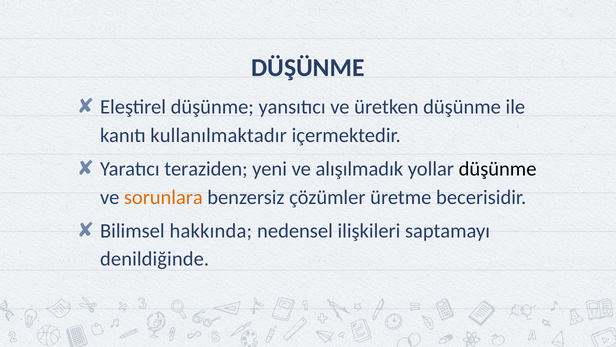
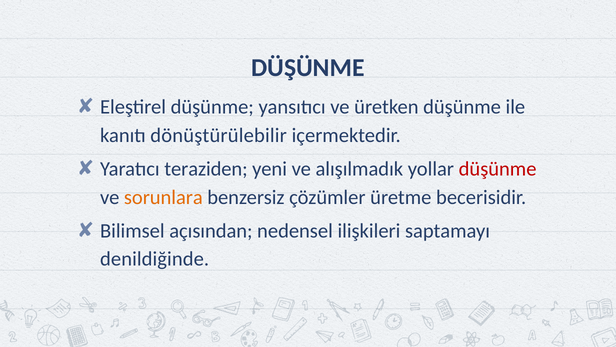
kullanılmaktadır: kullanılmaktadır -> dönüştürülebilir
düşünme at (498, 169) colour: black -> red
hakkında: hakkında -> açısından
